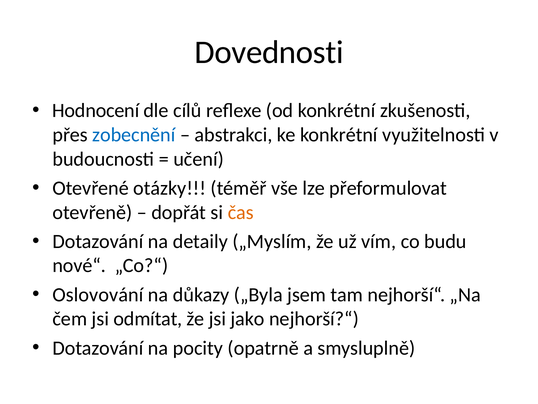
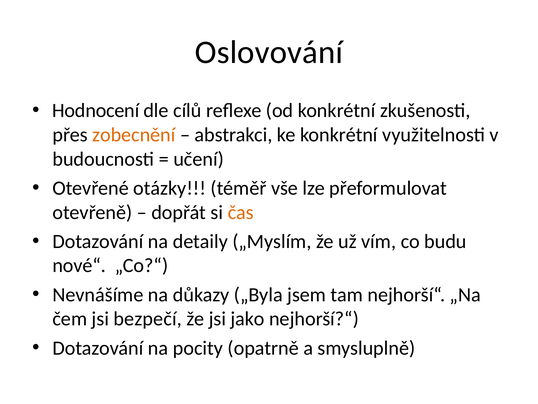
Dovednosti: Dovednosti -> Oslovování
zobecnění colour: blue -> orange
Oslovování: Oslovování -> Nevnášíme
odmítat: odmítat -> bezpečí
